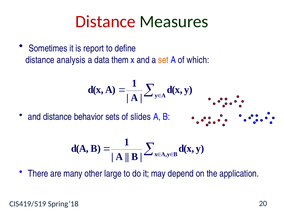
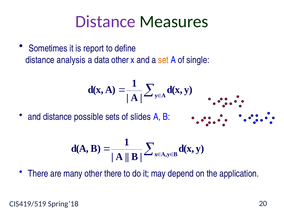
Distance at (105, 22) colour: red -> purple
data them: them -> other
which: which -> single
behavior: behavior -> possible
other large: large -> there
